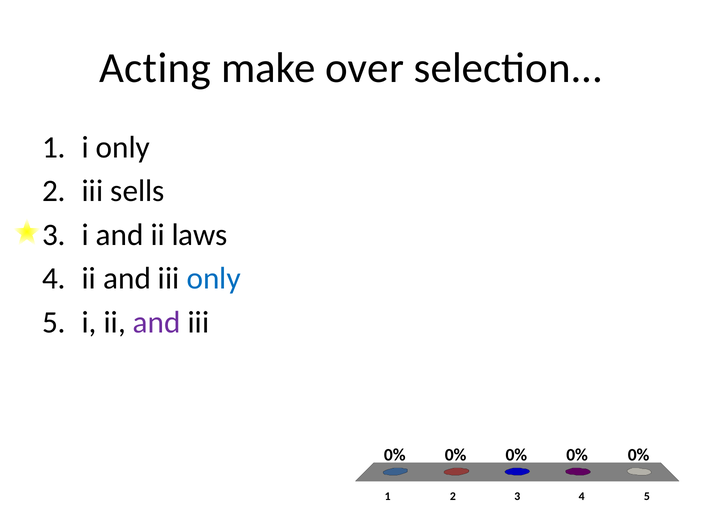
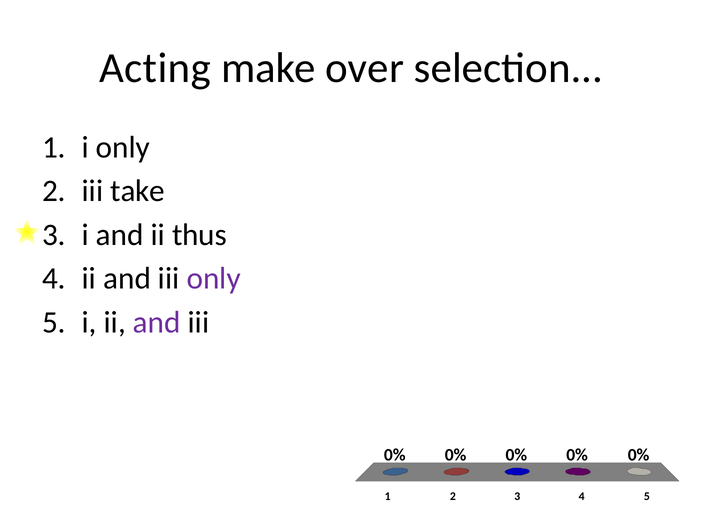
sells: sells -> take
laws: laws -> thus
only at (214, 279) colour: blue -> purple
